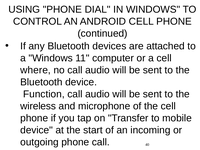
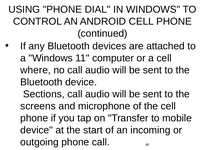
Function: Function -> Sections
wireless: wireless -> screens
